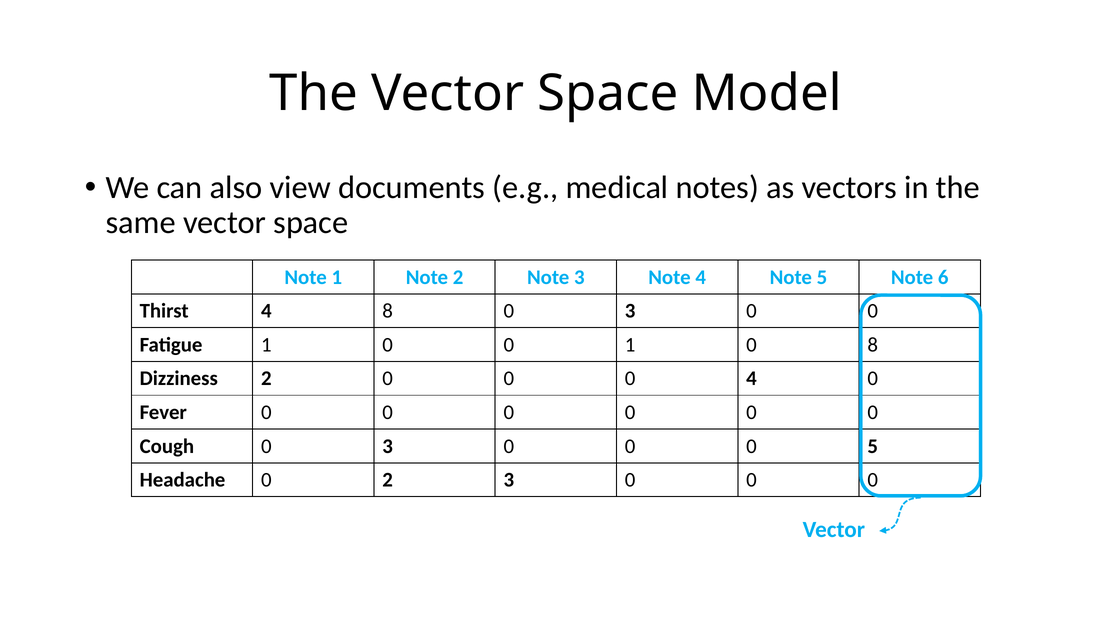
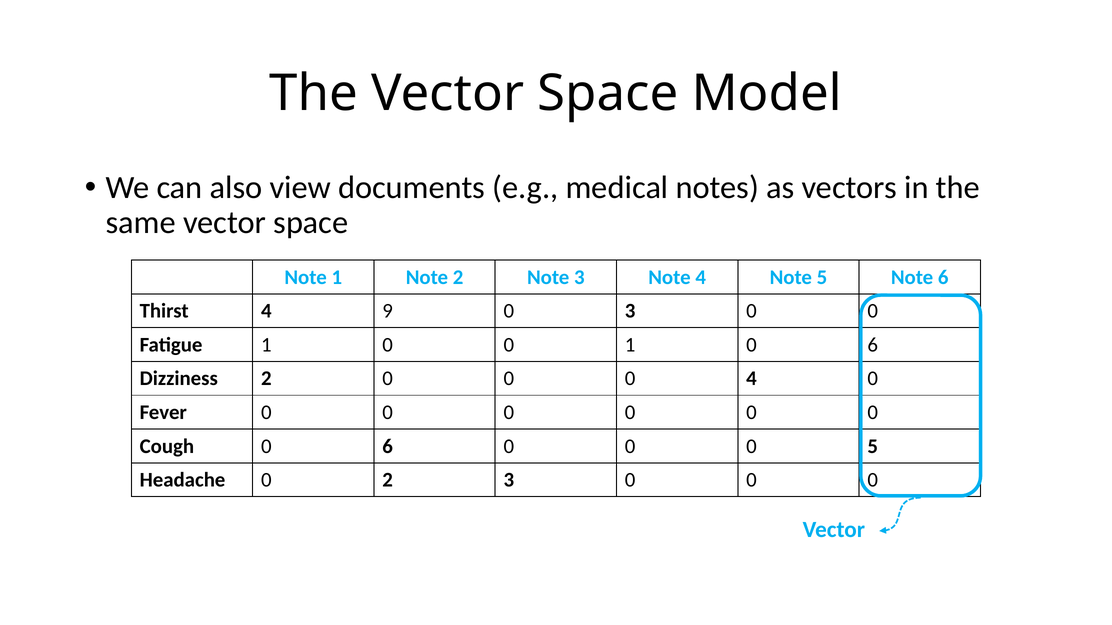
4 8: 8 -> 9
1 0 8: 8 -> 6
Cough 0 3: 3 -> 6
